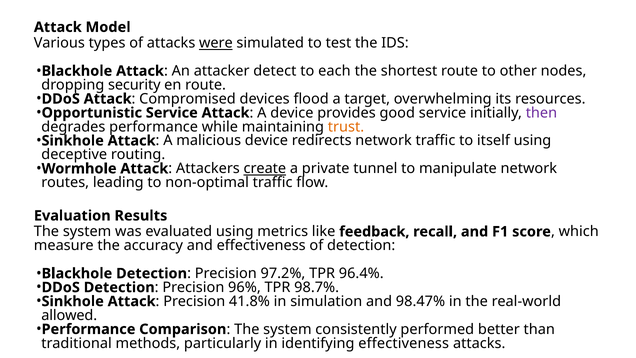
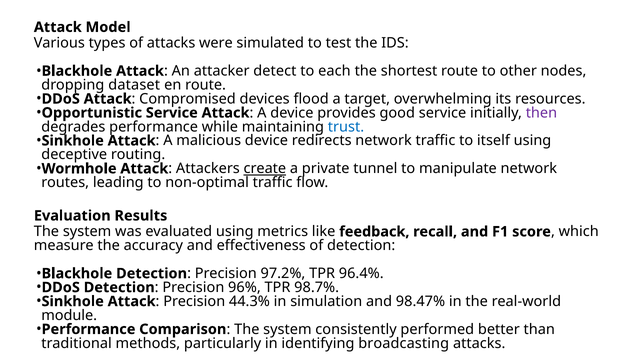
were underline: present -> none
security: security -> dataset
trust colour: orange -> blue
41.8%: 41.8% -> 44.3%
allowed: allowed -> module
identifying effectiveness: effectiveness -> broadcasting
